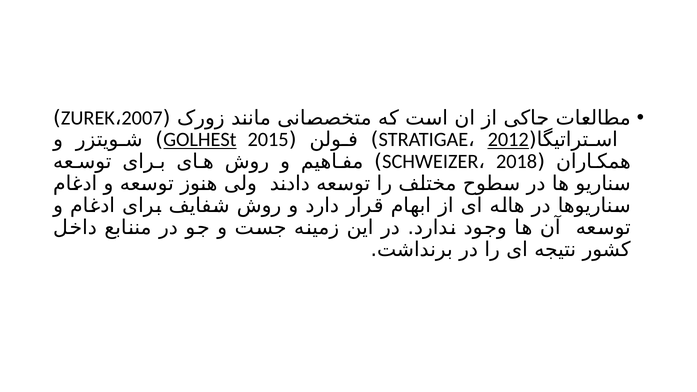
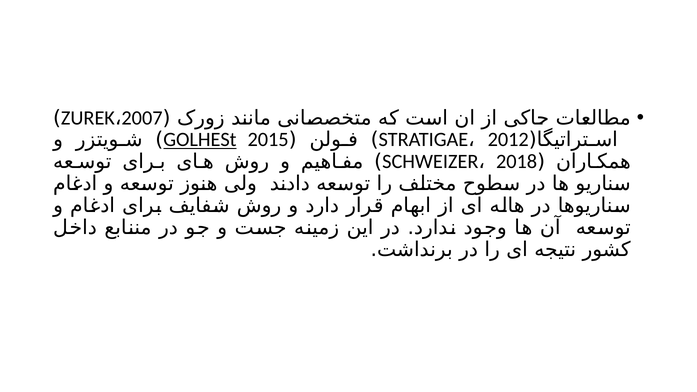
2012 underline: present -> none
